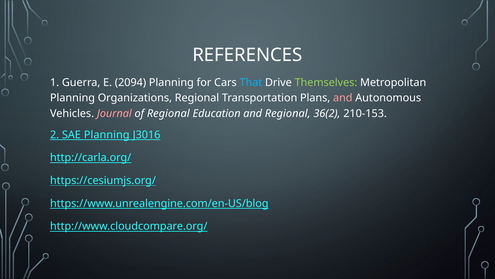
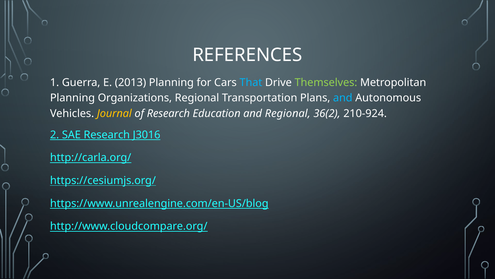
2094: 2094 -> 2013
and at (343, 98) colour: pink -> light blue
Journal colour: pink -> yellow
of Regional: Regional -> Research
210-153: 210-153 -> 210-924
SAE Planning: Planning -> Research
